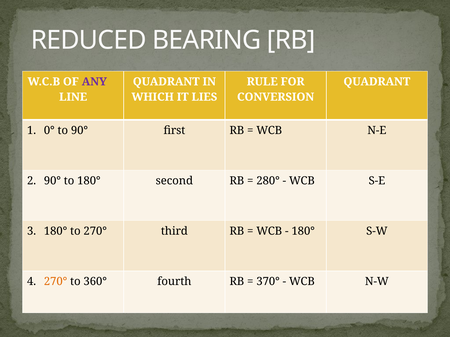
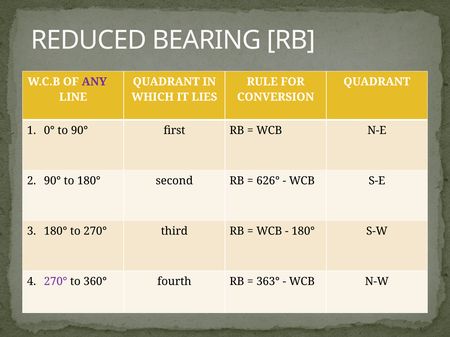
280°: 280° -> 626°
270° at (56, 282) colour: orange -> purple
370°: 370° -> 363°
